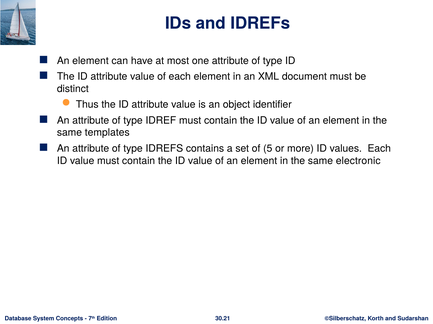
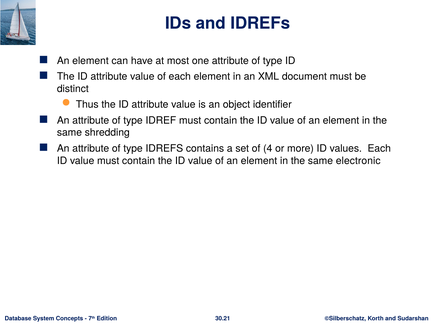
templates: templates -> shredding
5: 5 -> 4
